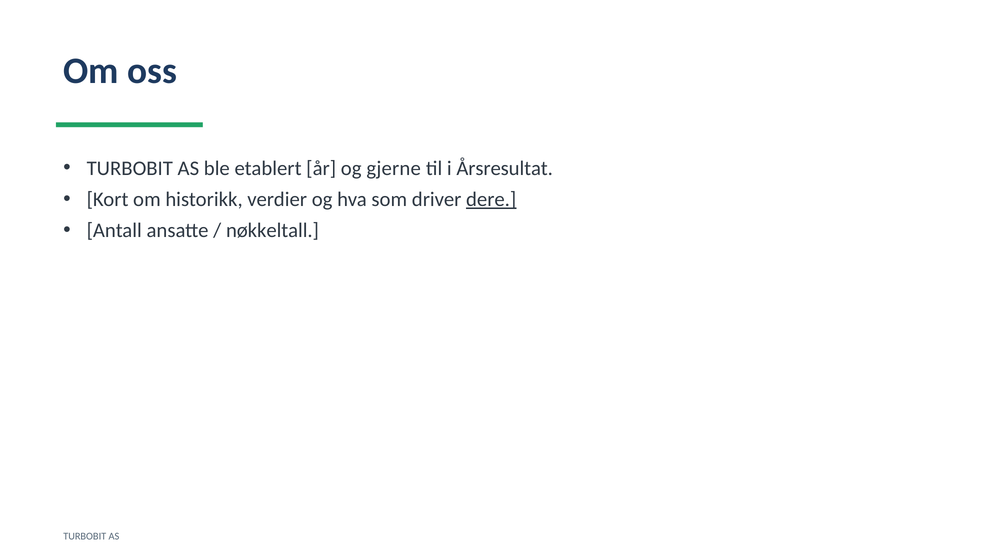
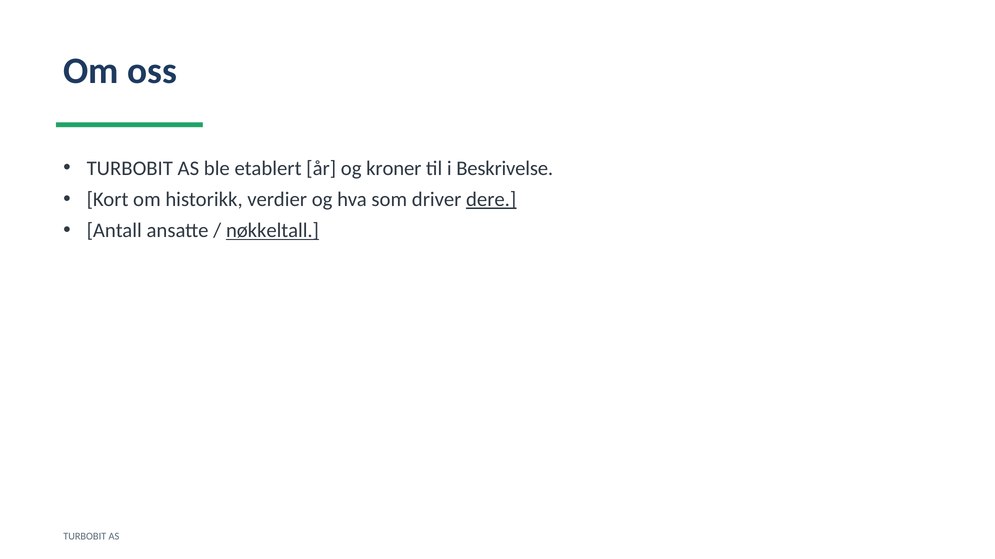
gjerne: gjerne -> kroner
Årsresultat: Årsresultat -> Beskrivelse
nøkkeltall underline: none -> present
